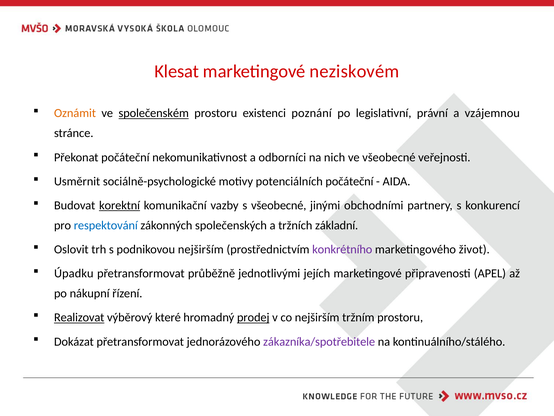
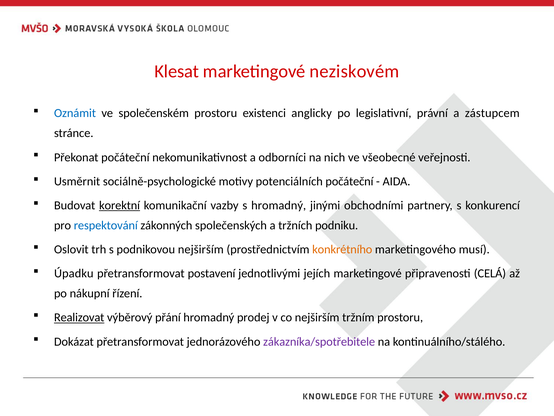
Oznámit colour: orange -> blue
společenském underline: present -> none
poznání: poznání -> anglicky
vzájemnou: vzájemnou -> zástupcem
s všeobecné: všeobecné -> hromadný
základní: základní -> podniku
konkrétního colour: purple -> orange
život: život -> musí
průběžně: průběžně -> postavení
APEL: APEL -> CELÁ
které: které -> přání
prodej underline: present -> none
